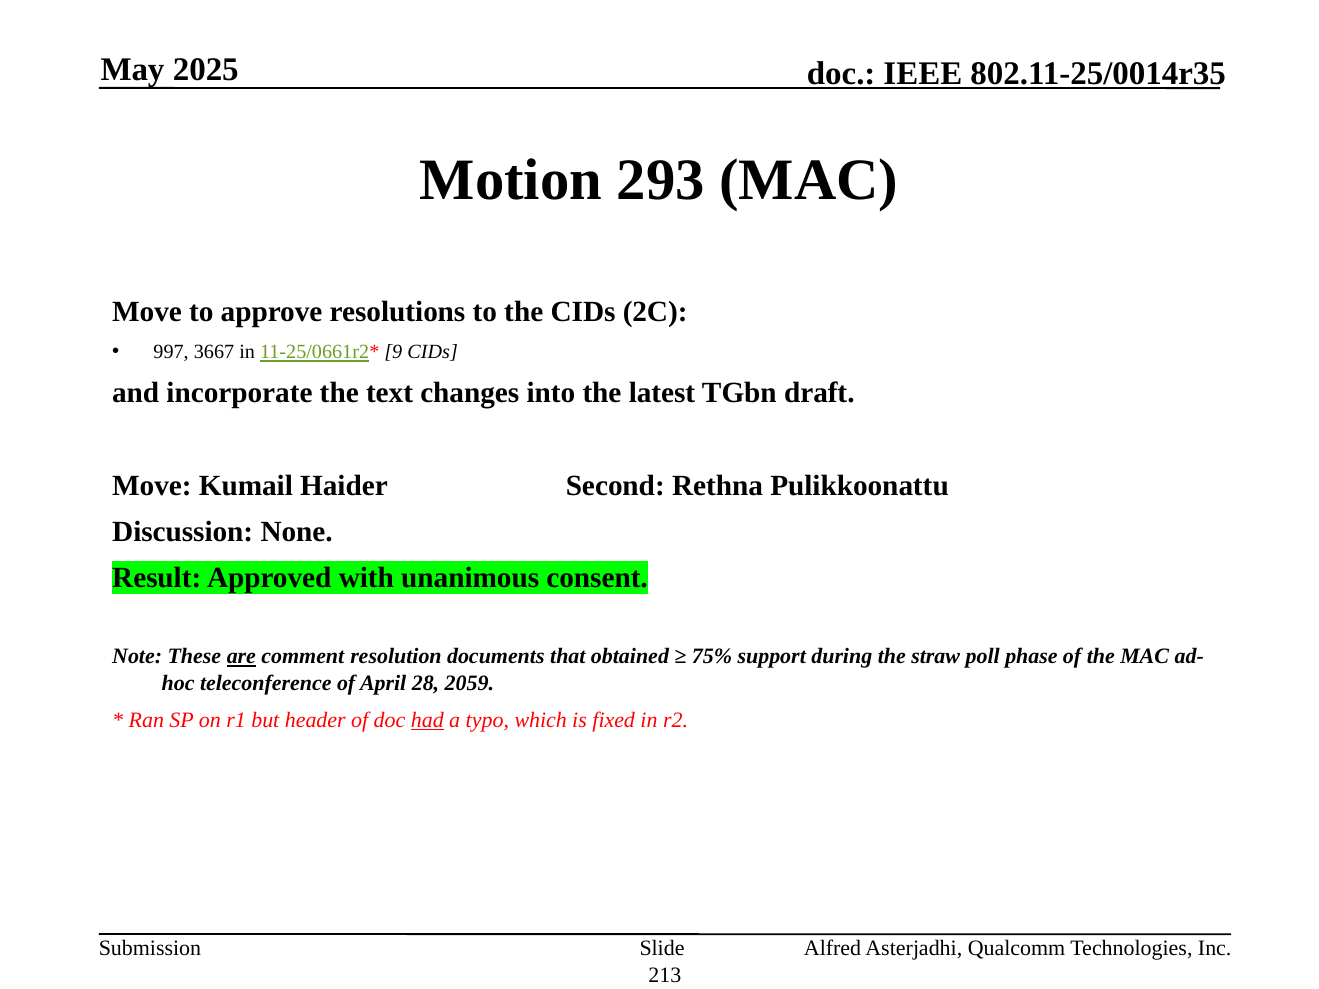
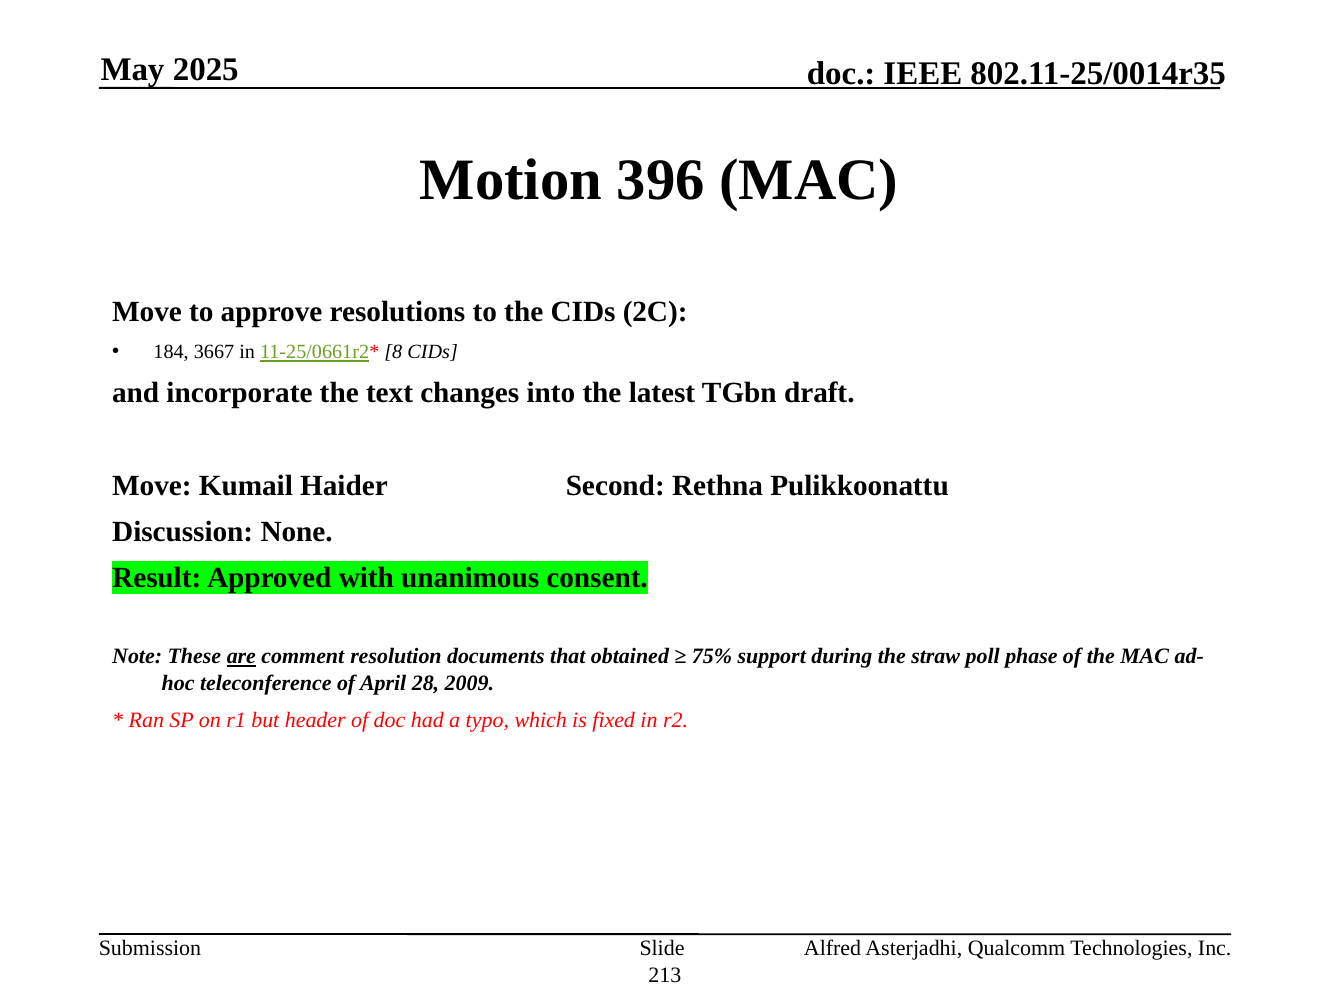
293: 293 -> 396
997: 997 -> 184
9: 9 -> 8
2059: 2059 -> 2009
had underline: present -> none
